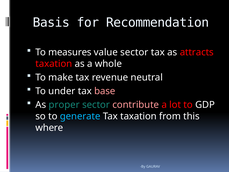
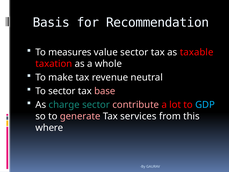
attracts: attracts -> taxable
To under: under -> sector
proper: proper -> charge
GDP colour: white -> light blue
generate colour: light blue -> pink
Tax taxation: taxation -> services
